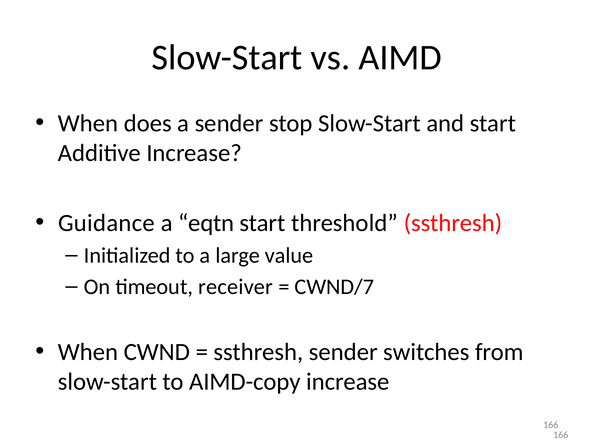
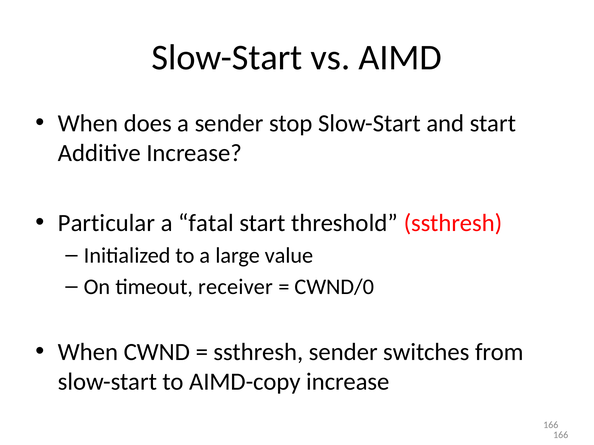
Guidance: Guidance -> Particular
eqtn: eqtn -> fatal
CWND/7: CWND/7 -> CWND/0
